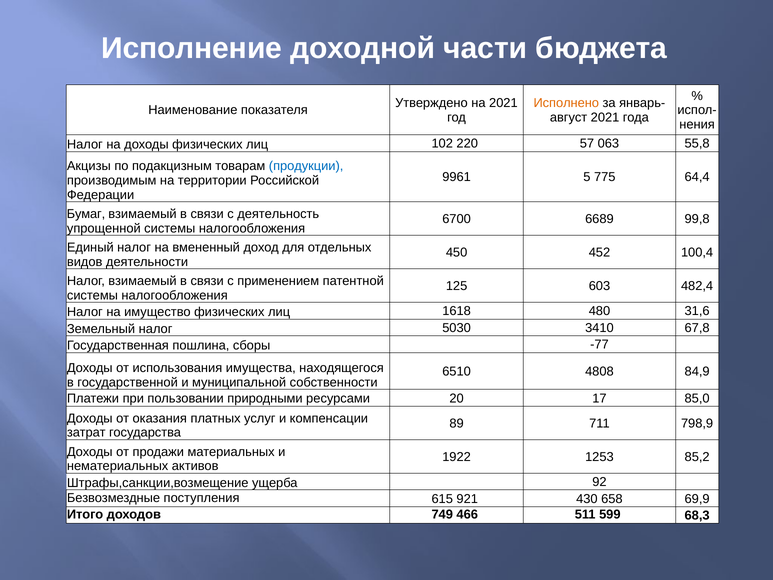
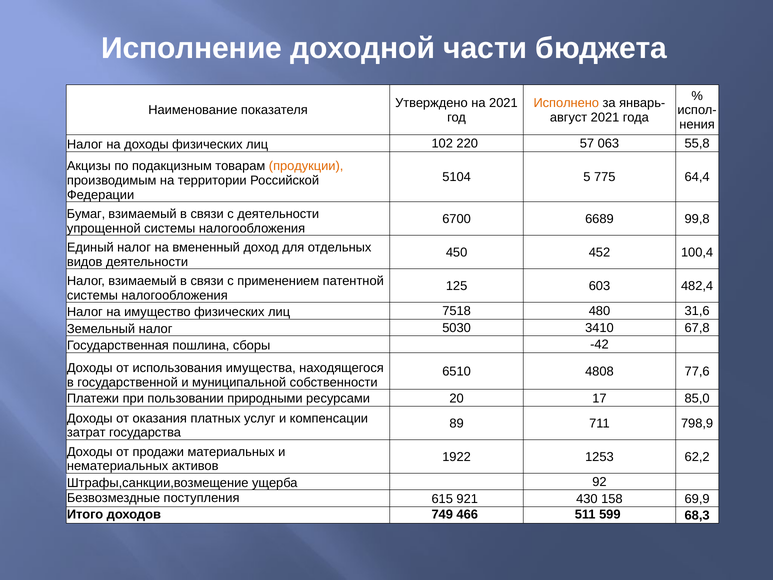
продукции colour: blue -> orange
9961: 9961 -> 5104
с деятельность: деятельность -> деятельности
1618: 1618 -> 7518
-77: -77 -> -42
84,9: 84,9 -> 77,6
85,2: 85,2 -> 62,2
658: 658 -> 158
